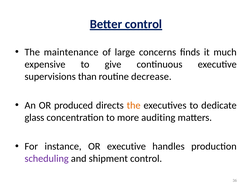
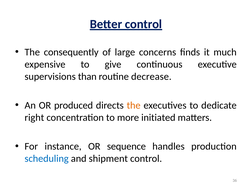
maintenance: maintenance -> consequently
glass: glass -> right
auditing: auditing -> initiated
OR executive: executive -> sequence
scheduling colour: purple -> blue
